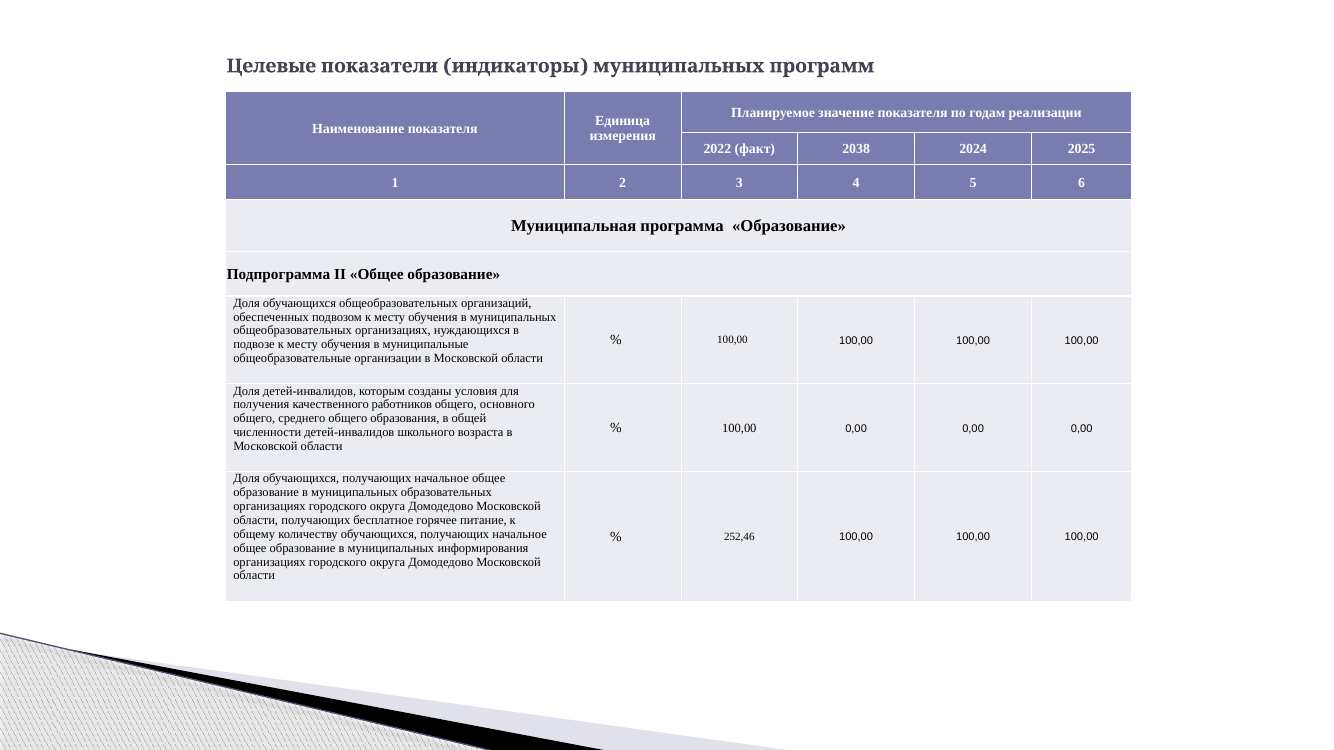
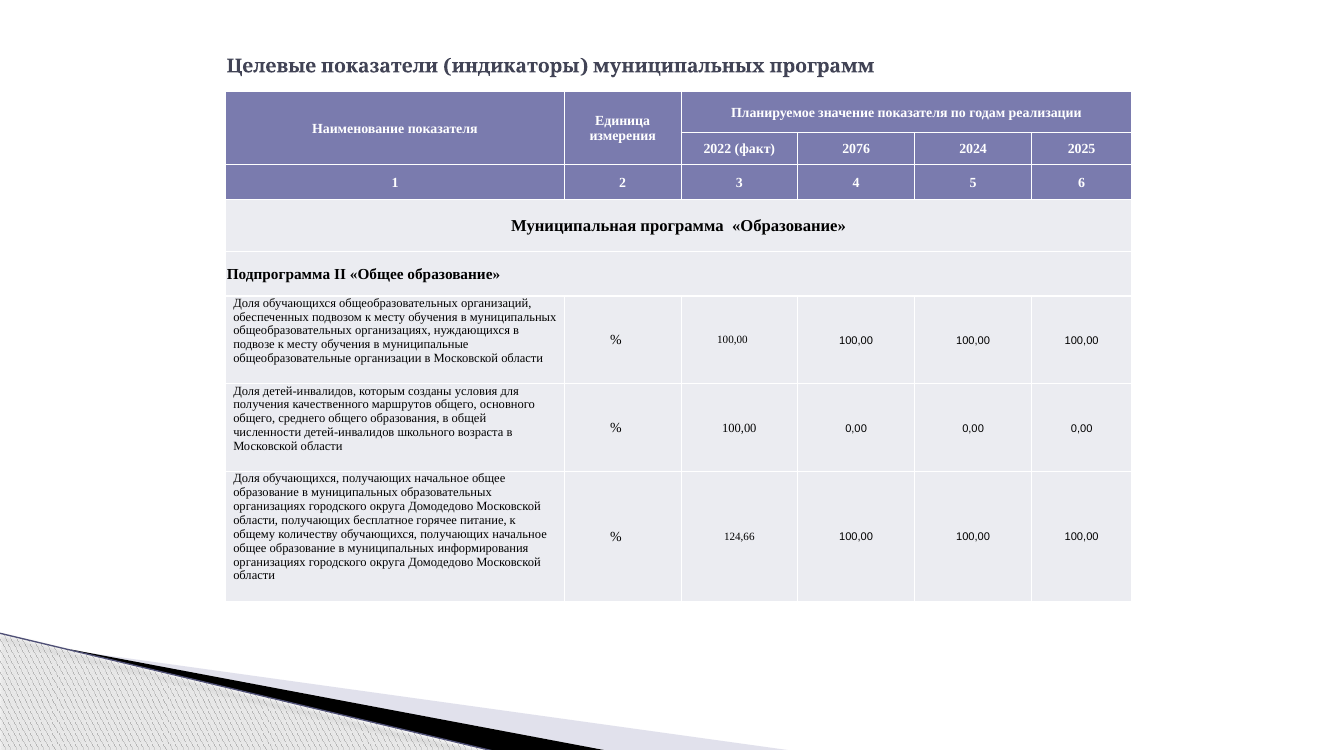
2038: 2038 -> 2076
работников: работников -> маршрутов
252,46: 252,46 -> 124,66
